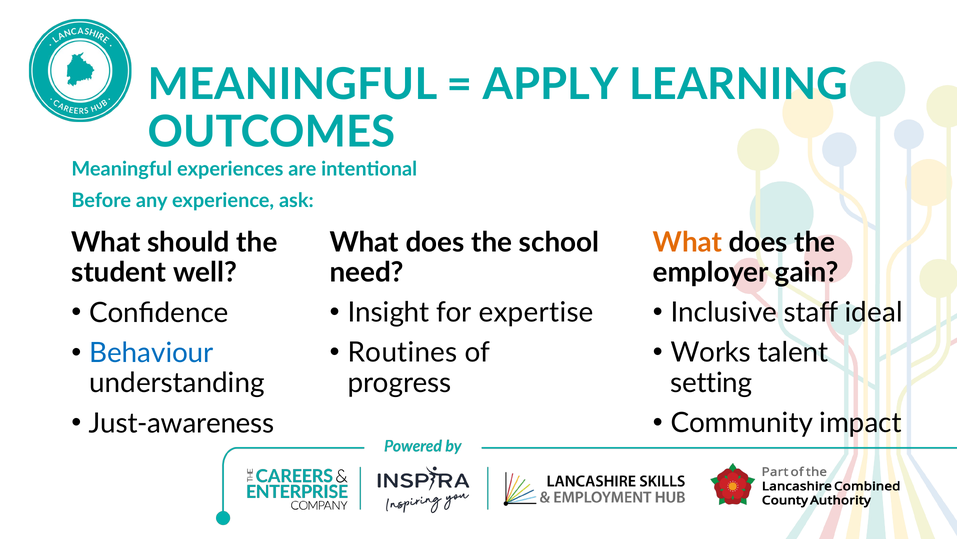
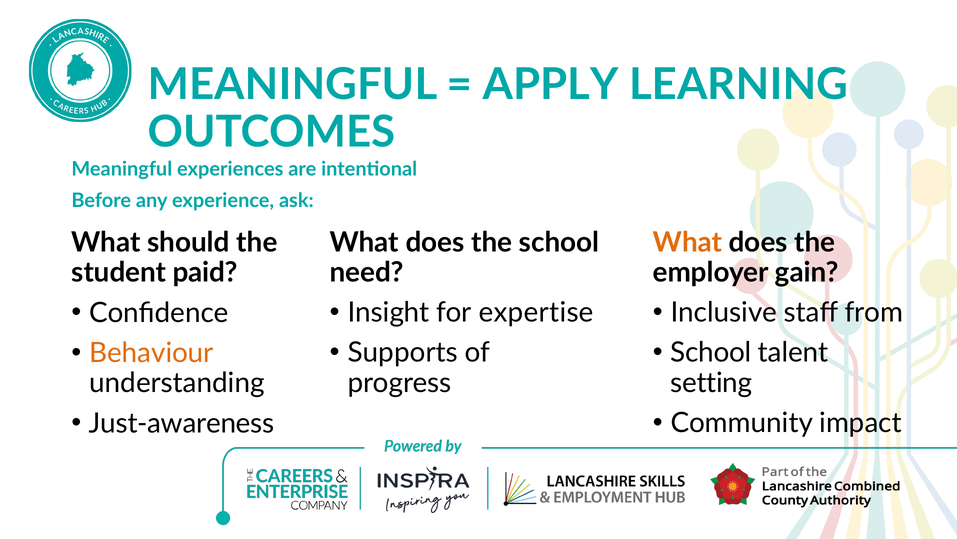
well: well -> paid
ideal: ideal -> from
Routines: Routines -> Supports
Works at (711, 352): Works -> School
Behaviour colour: blue -> orange
